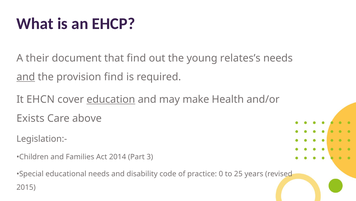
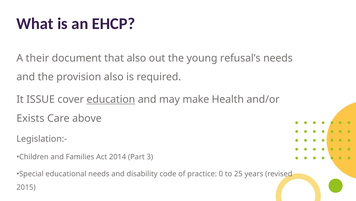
that find: find -> also
relates’s: relates’s -> refusal’s
and at (26, 77) underline: present -> none
provision find: find -> also
EHCN: EHCN -> ISSUE
